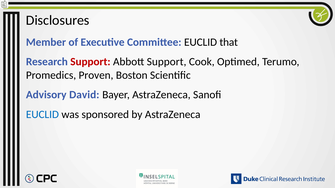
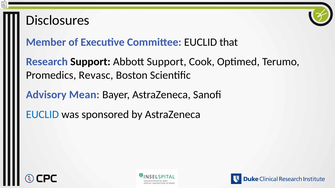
Support at (90, 62) colour: red -> black
Proven: Proven -> Revasc
David: David -> Mean
